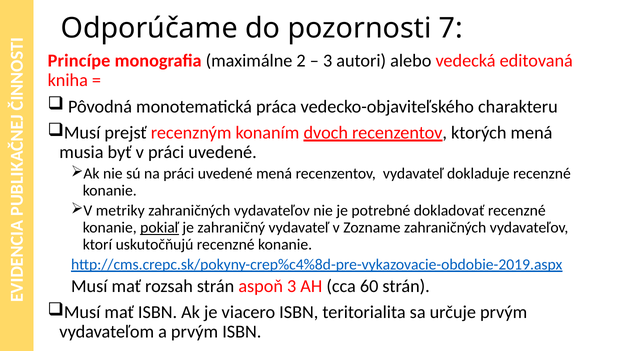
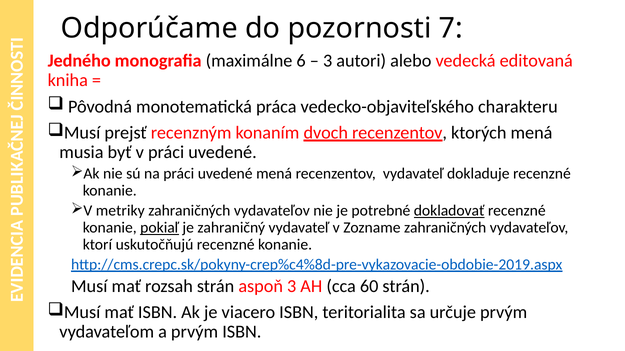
Princípe: Princípe -> Jedného
2: 2 -> 6
dokladovať underline: none -> present
